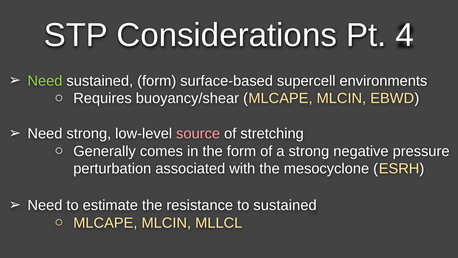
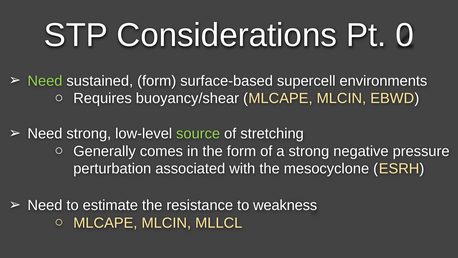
4: 4 -> 0
source colour: pink -> light green
to sustained: sustained -> weakness
